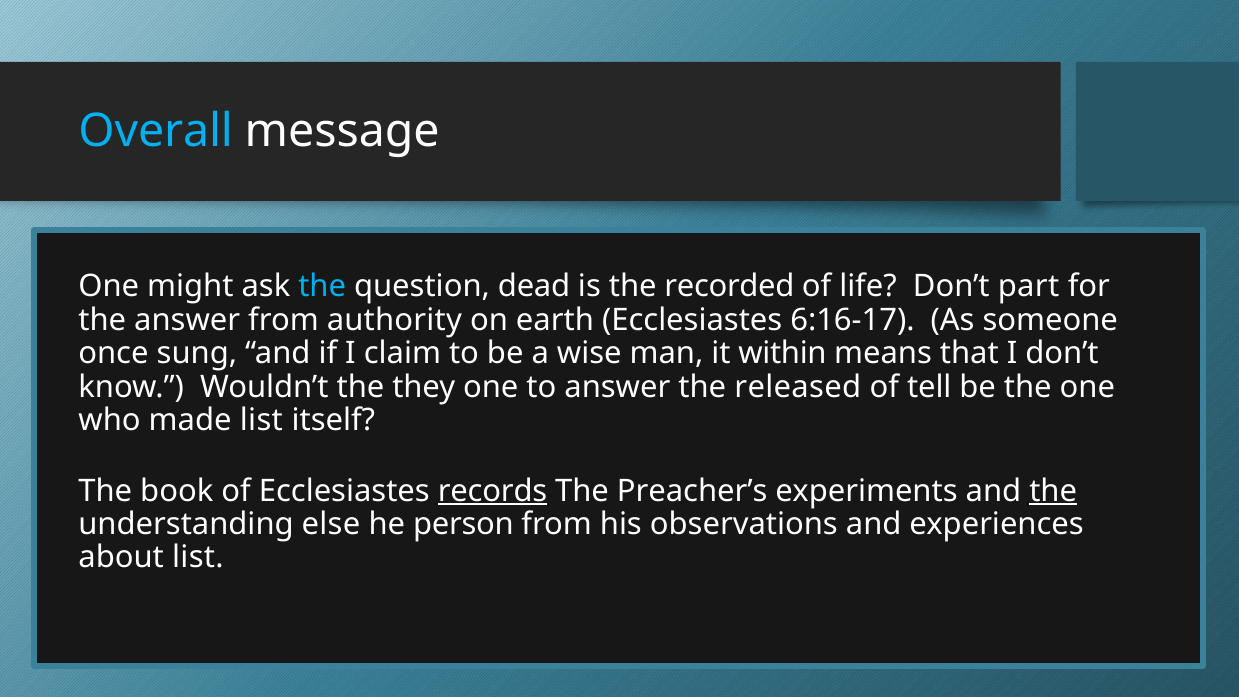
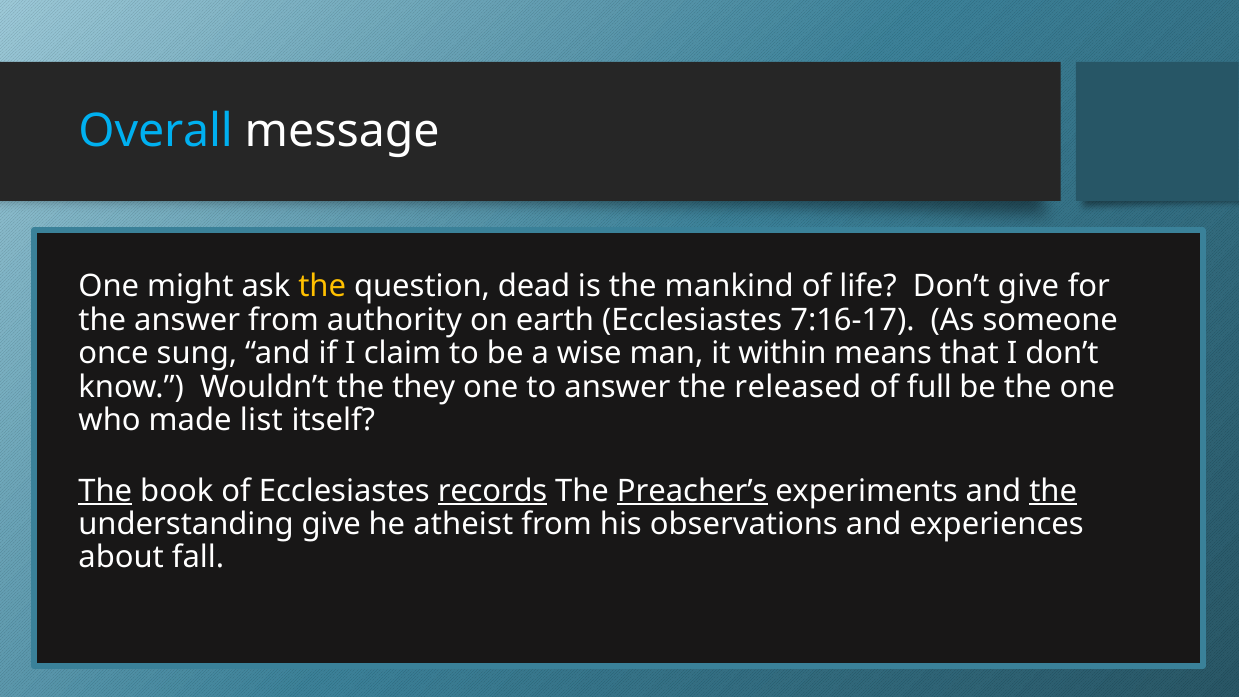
the at (322, 287) colour: light blue -> yellow
recorded: recorded -> mankind
Don’t part: part -> give
6:16-17: 6:16-17 -> 7:16-17
tell: tell -> full
The at (105, 491) underline: none -> present
Preacher’s underline: none -> present
understanding else: else -> give
person: person -> atheist
about list: list -> fall
